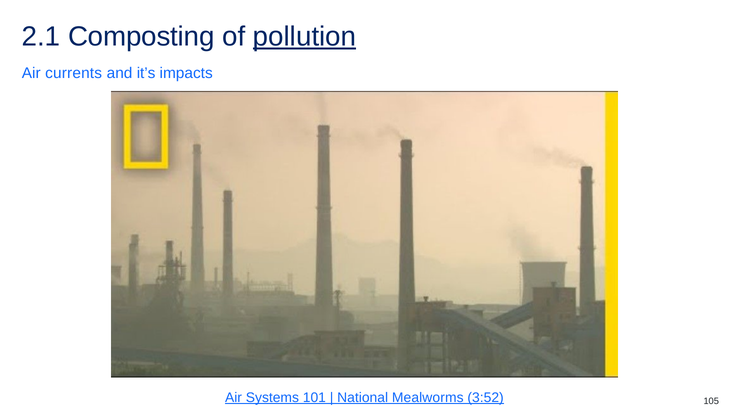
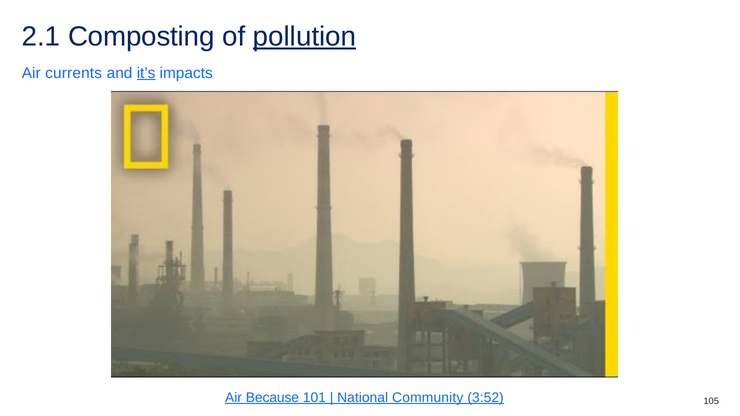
it’s underline: none -> present
Systems: Systems -> Because
Mealworms: Mealworms -> Community
